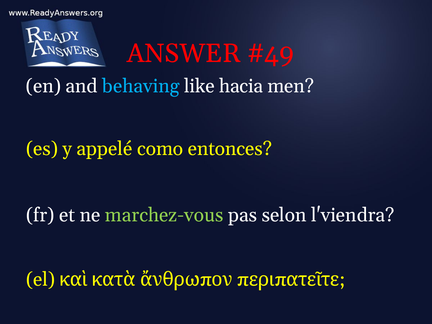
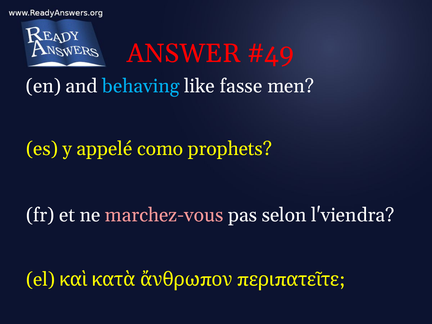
hacia: hacia -> fasse
entonces: entonces -> prophets
marchez-vous colour: light green -> pink
